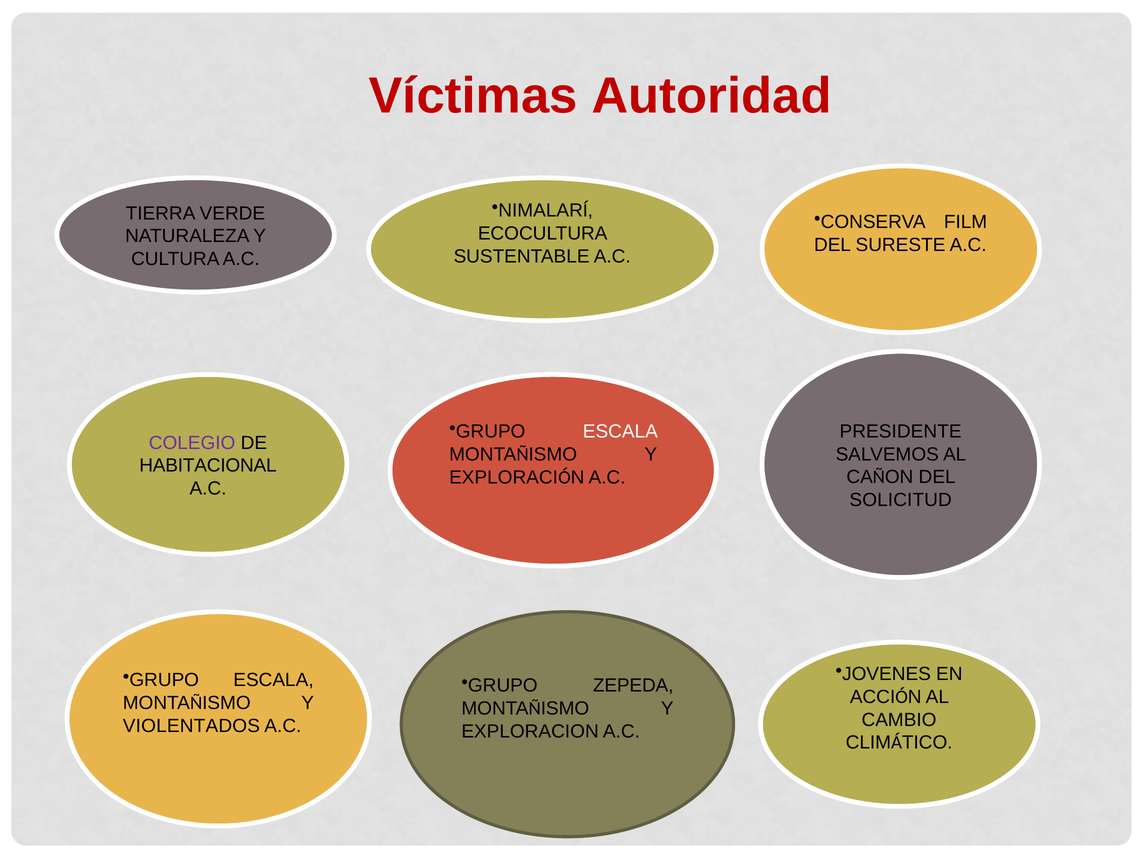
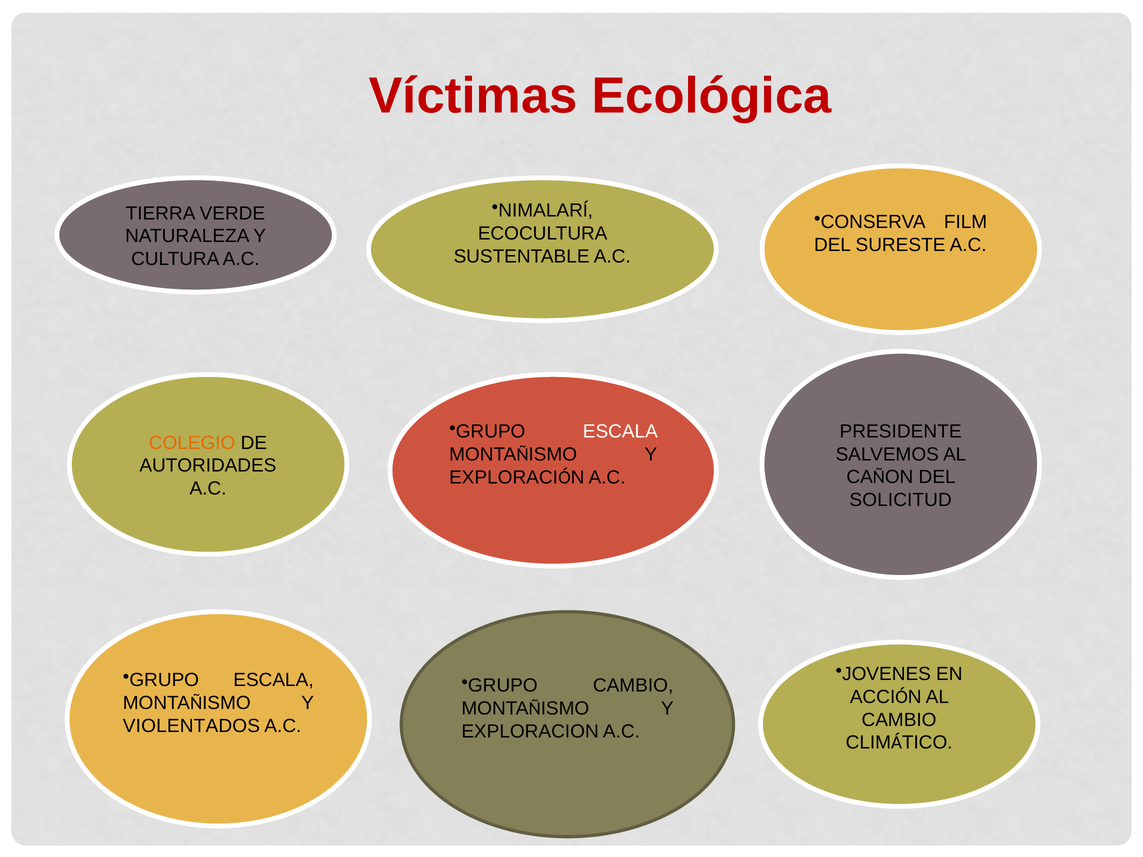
Autoridad: Autoridad -> Ecológica
COLEGIO colour: purple -> orange
HABITACIONAL: HABITACIONAL -> AUTORIDADES
GRUPO ZEPEDA: ZEPEDA -> CAMBIO
